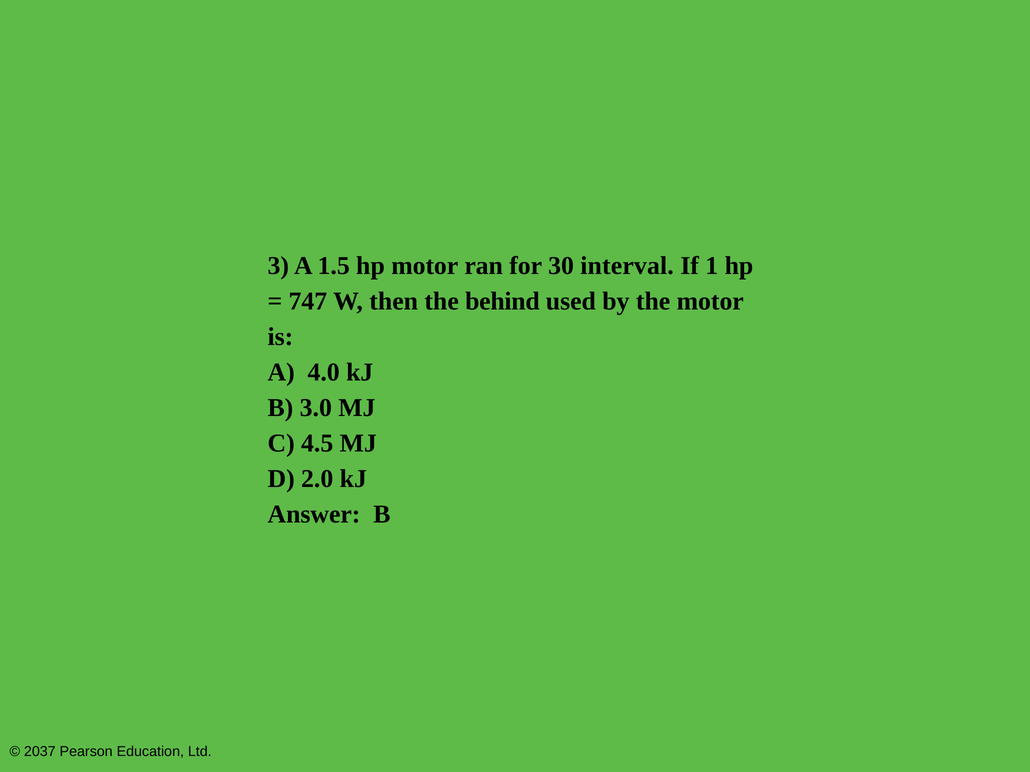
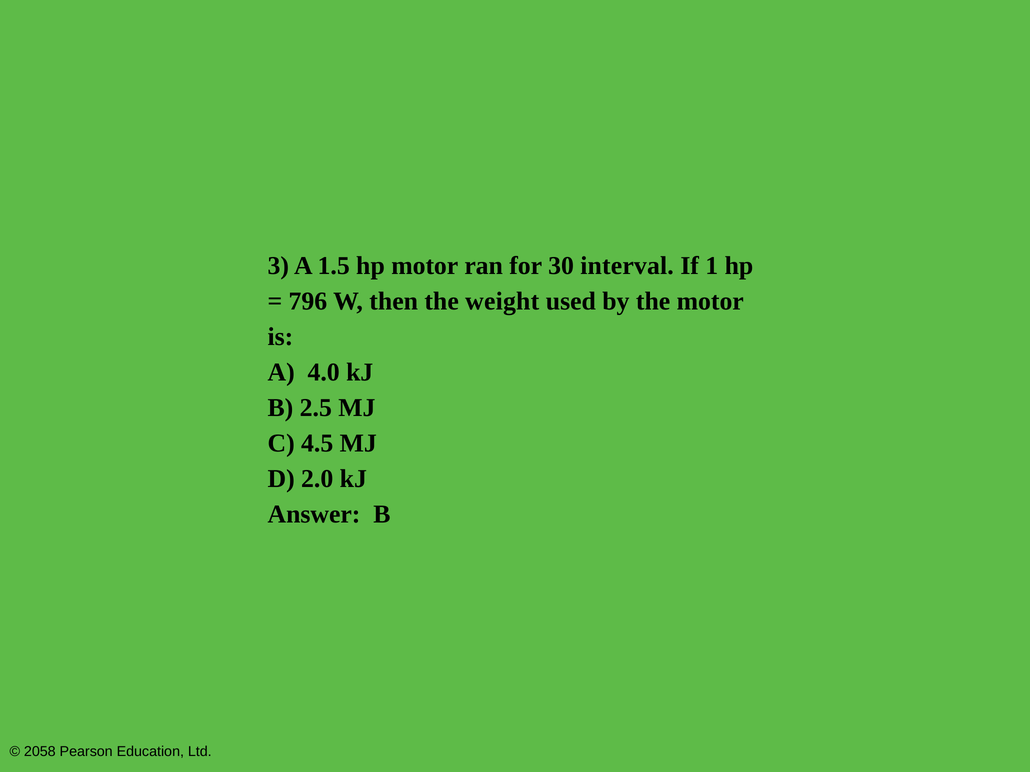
747: 747 -> 796
behind: behind -> weight
3.0: 3.0 -> 2.5
2037: 2037 -> 2058
